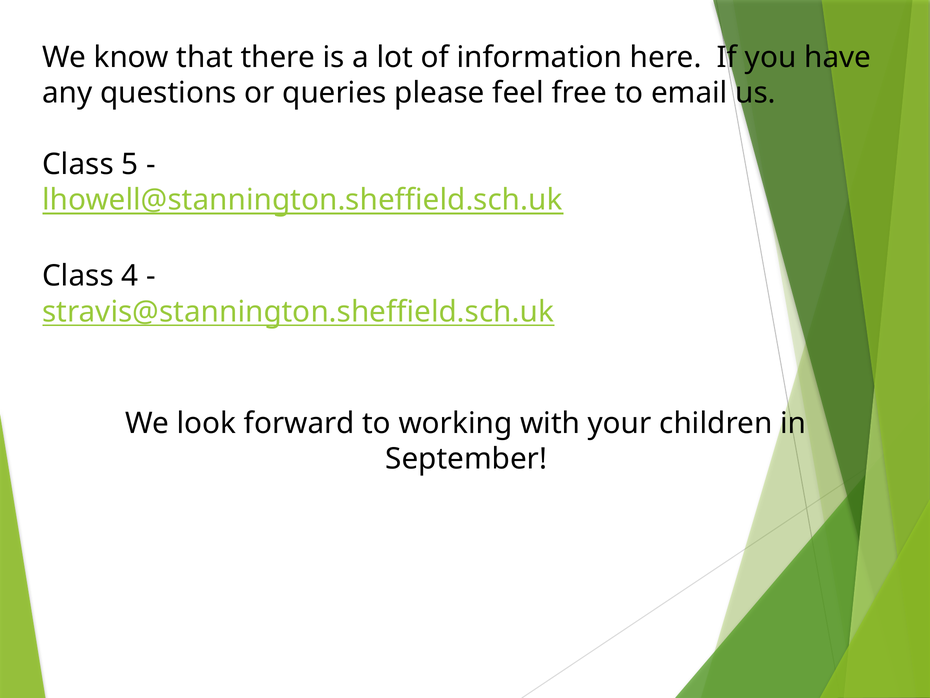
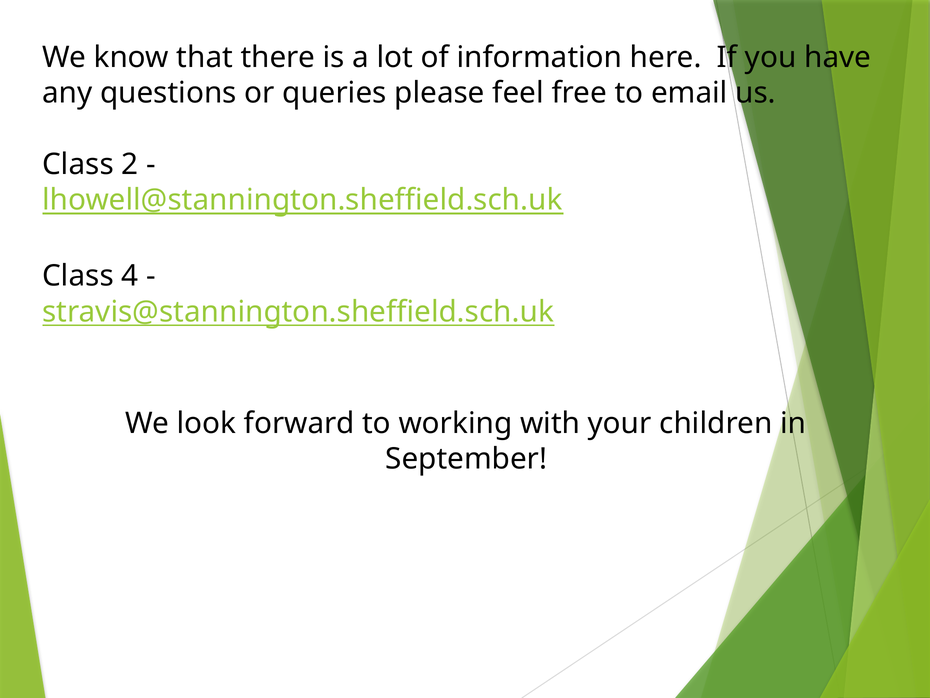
5: 5 -> 2
